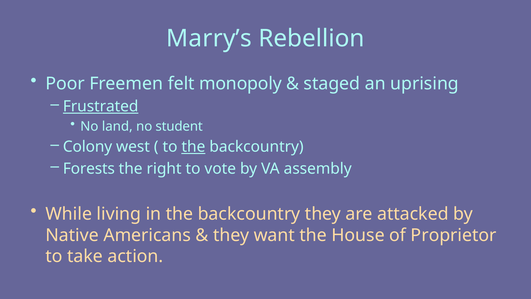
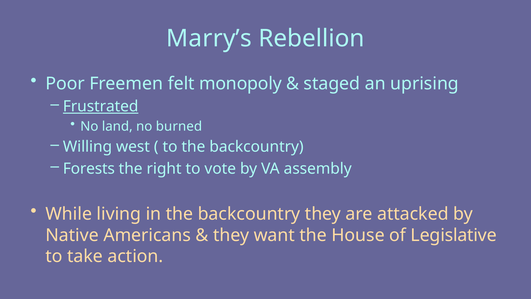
student: student -> burned
Colony: Colony -> Willing
the at (193, 147) underline: present -> none
Proprietor: Proprietor -> Legislative
